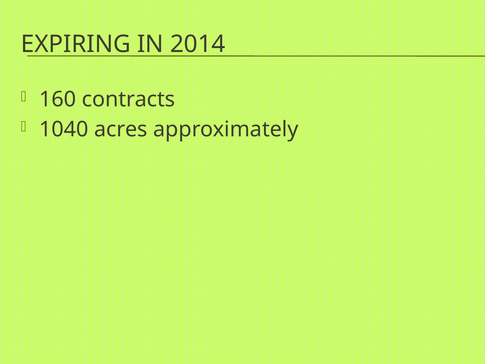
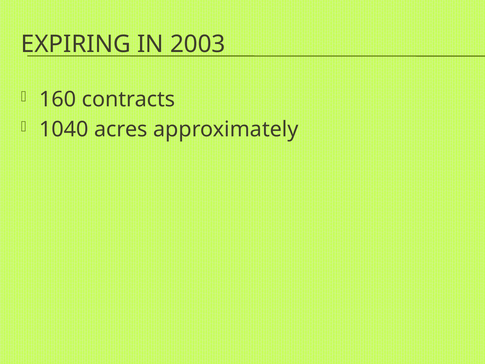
2014: 2014 -> 2003
